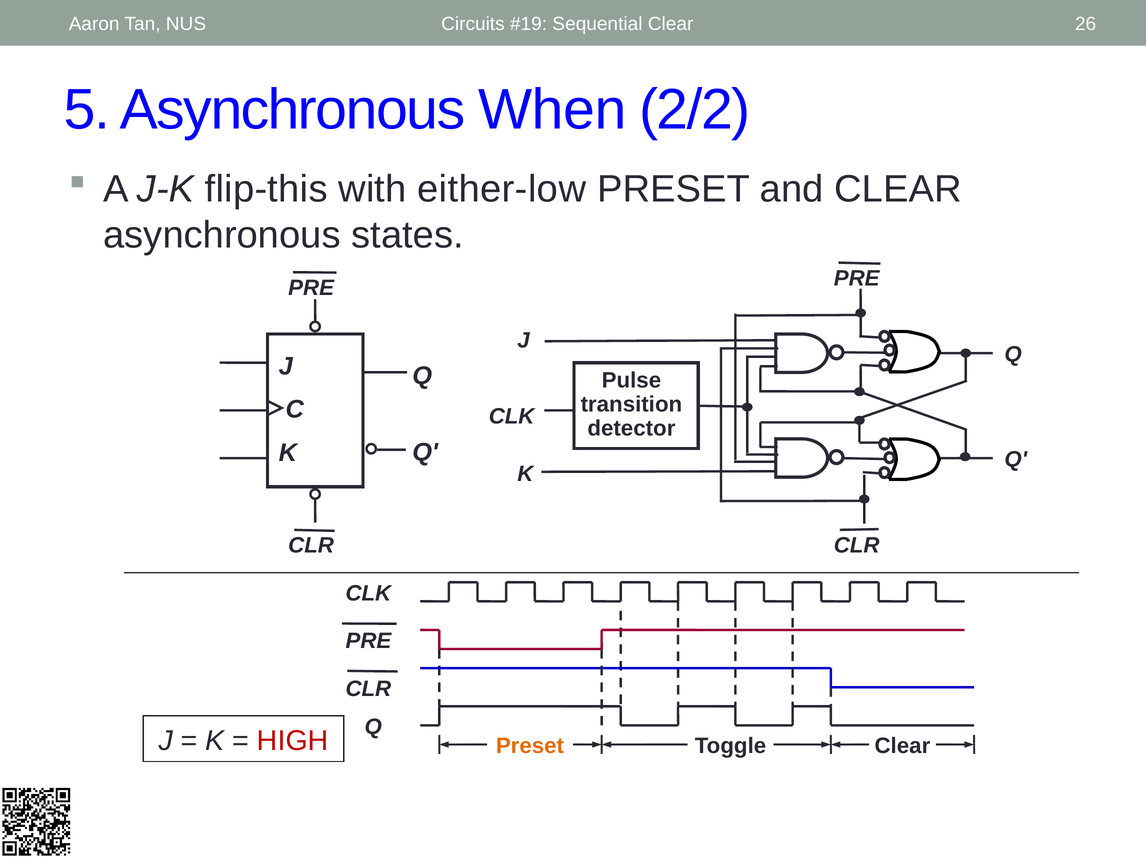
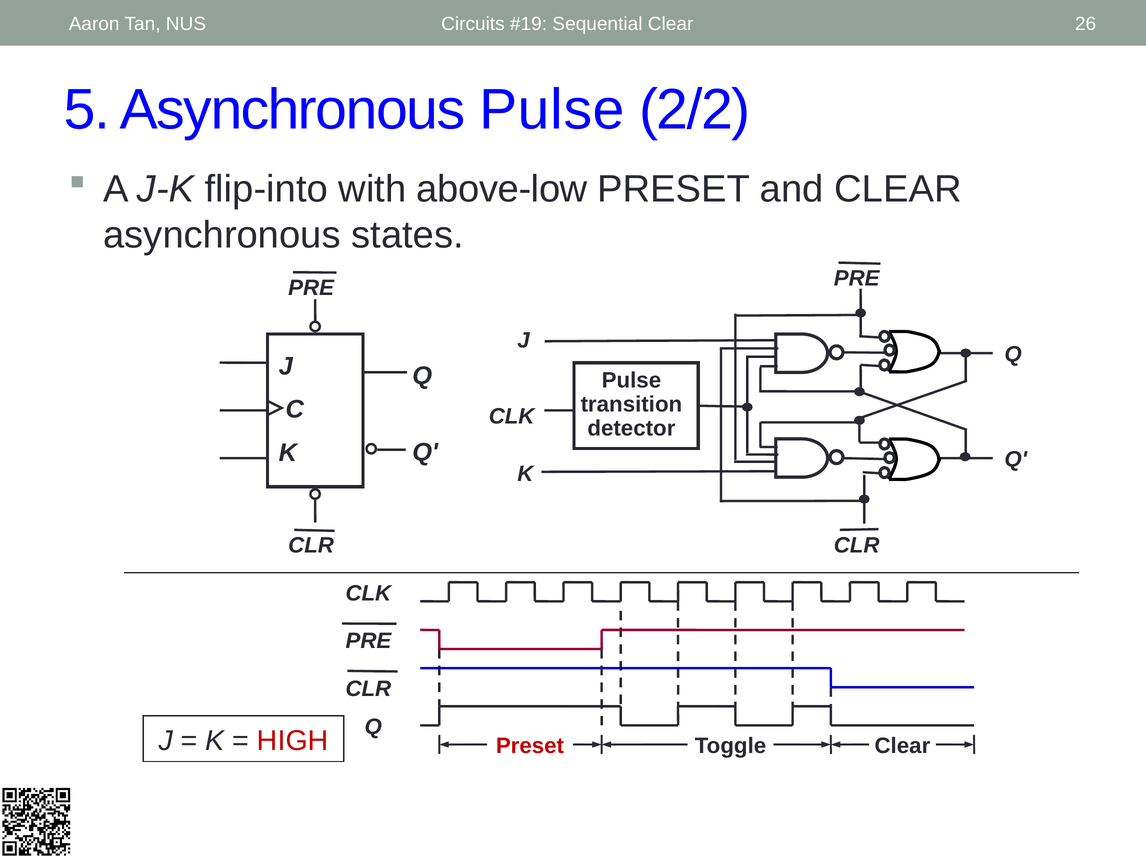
Asynchronous When: When -> Pulse
flip-this: flip-this -> flip-into
either-low: either-low -> above-low
Preset at (530, 746) colour: orange -> red
